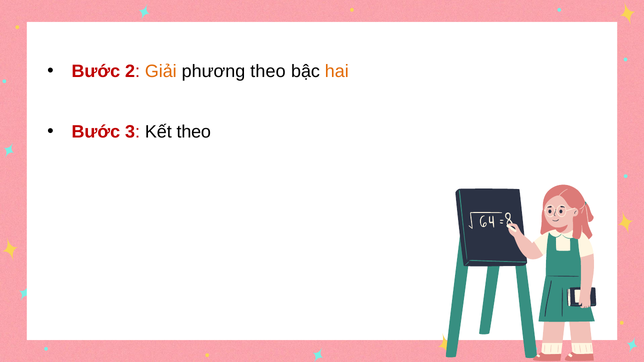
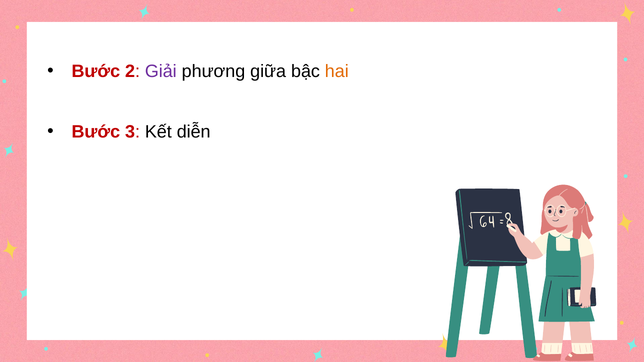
Giải colour: orange -> purple
phương theo: theo -> giữa
Kết theo: theo -> diễn
